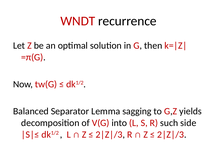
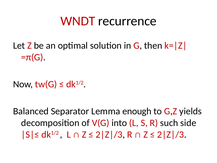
sagging: sagging -> enough
